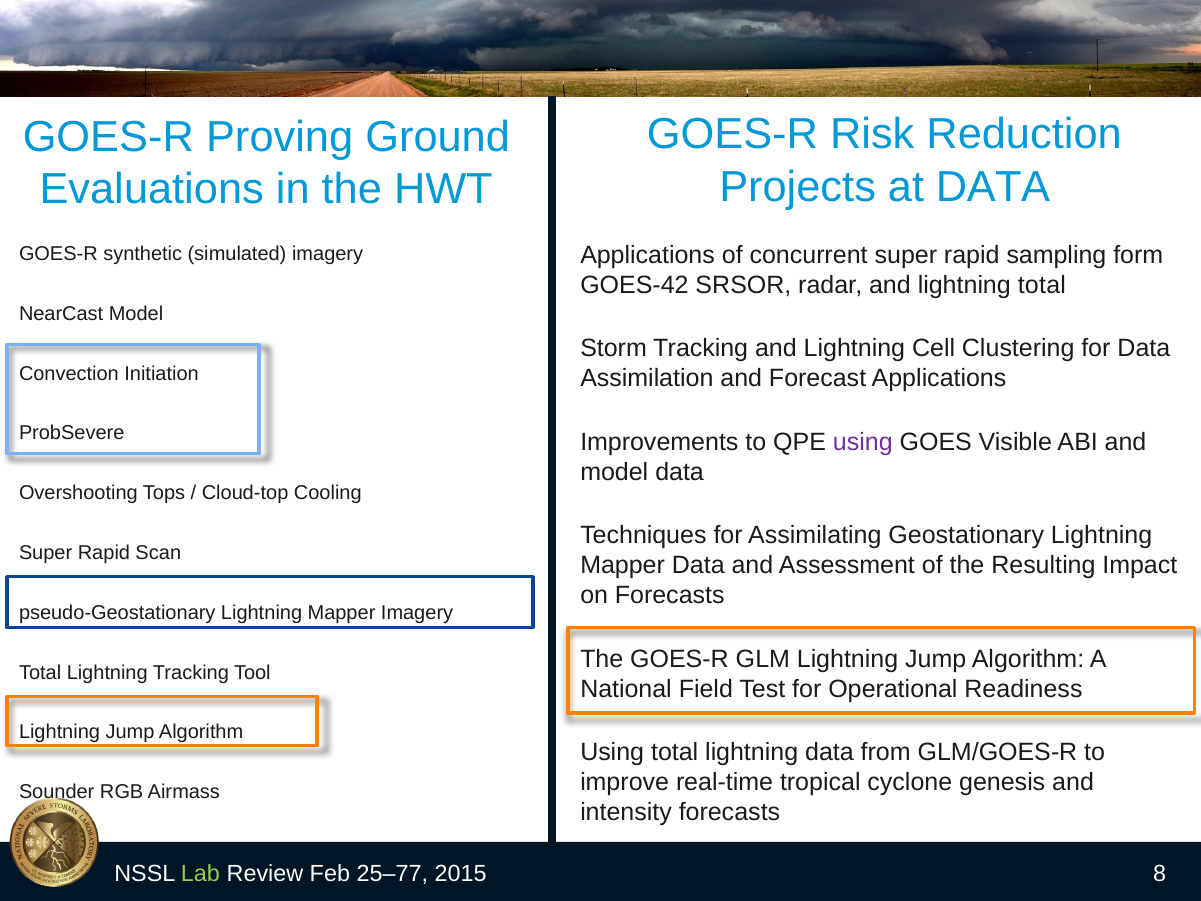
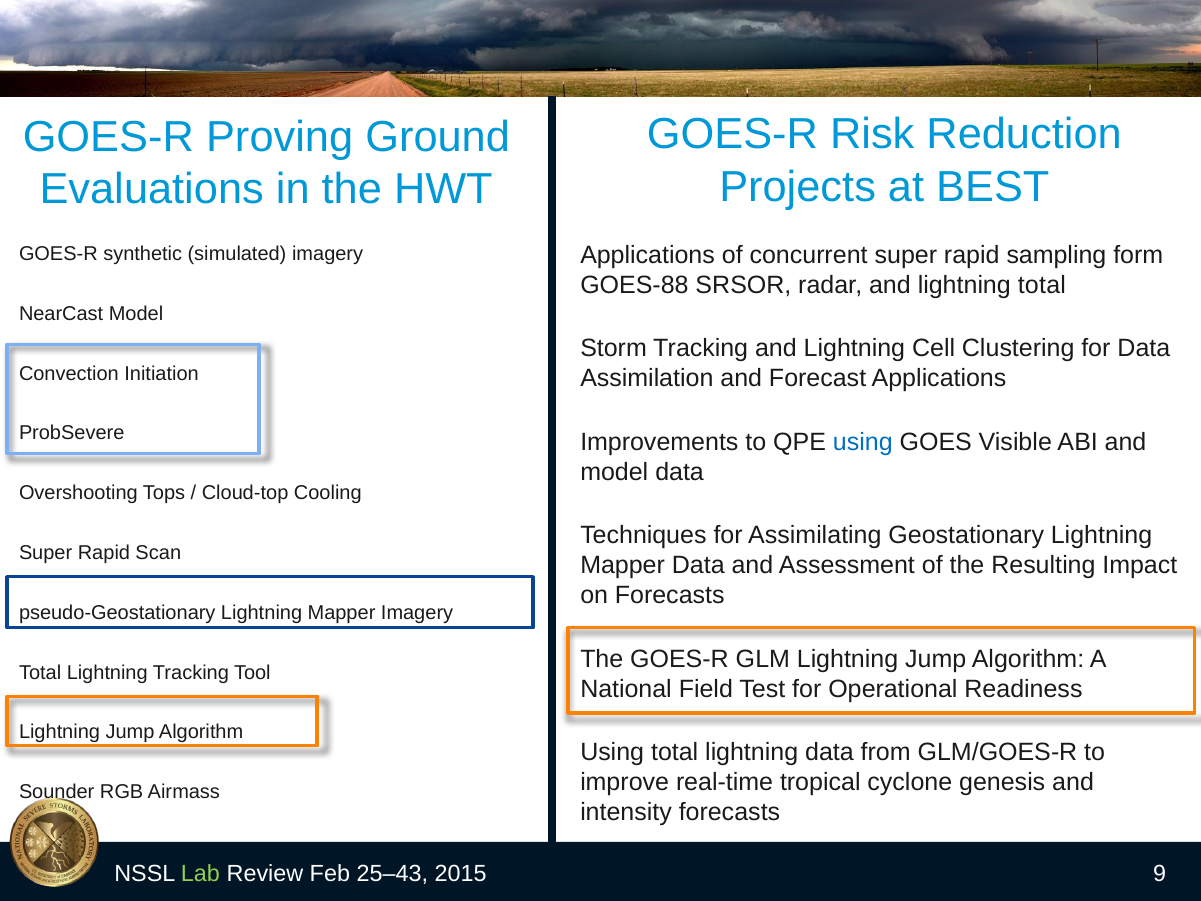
at DATA: DATA -> BEST
GOES-42: GOES-42 -> GOES-88
using at (863, 442) colour: purple -> blue
25–77: 25–77 -> 25–43
8: 8 -> 9
